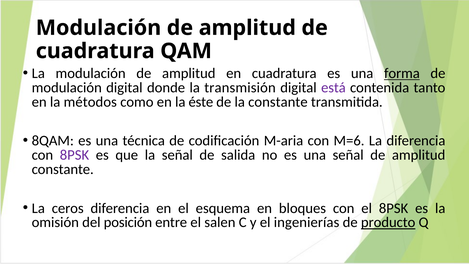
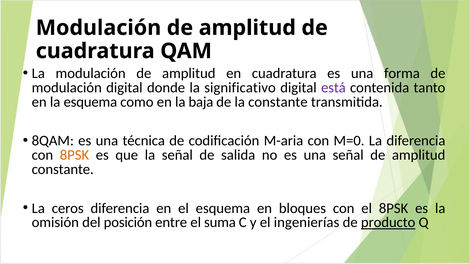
forma underline: present -> none
transmisión: transmisión -> significativo
la métodos: métodos -> esquema
éste: éste -> baja
M=6: M=6 -> M=0
8PSK at (74, 155) colour: purple -> orange
salen: salen -> suma
